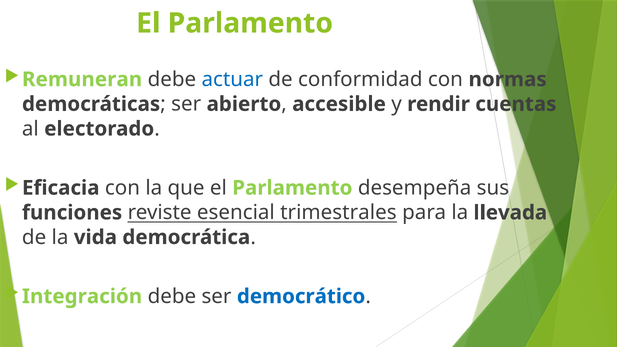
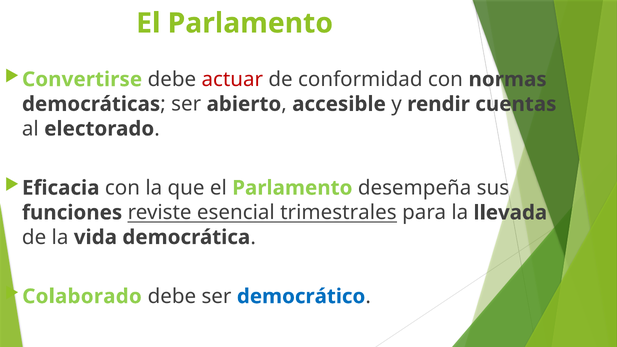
Remuneran: Remuneran -> Convertirse
actuar colour: blue -> red
Integración: Integración -> Colaborado
